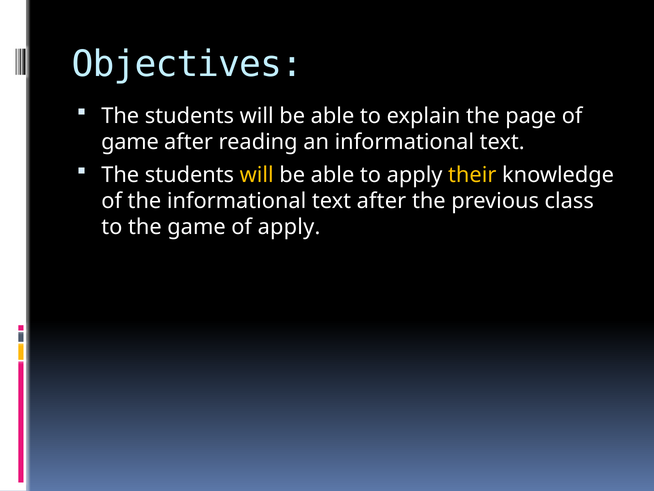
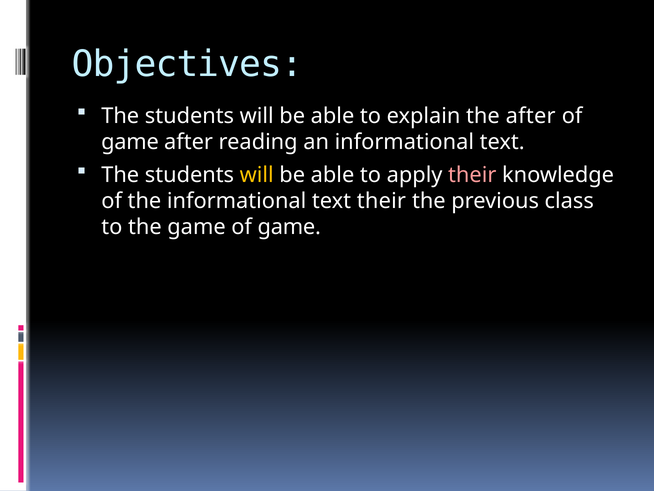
the page: page -> after
their at (472, 175) colour: yellow -> pink
text after: after -> their
game of apply: apply -> game
